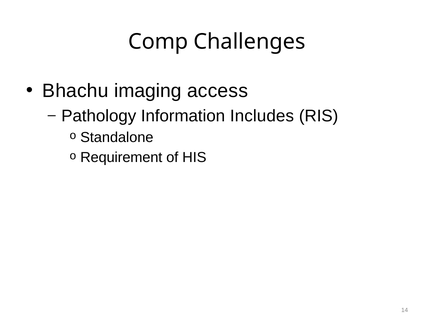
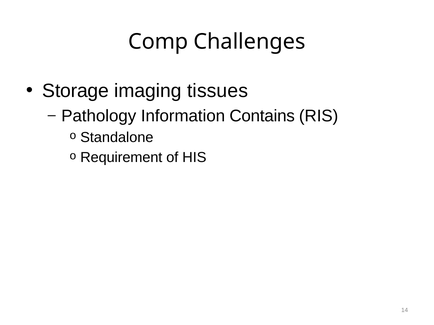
Bhachu: Bhachu -> Storage
access: access -> tissues
Includes: Includes -> Contains
